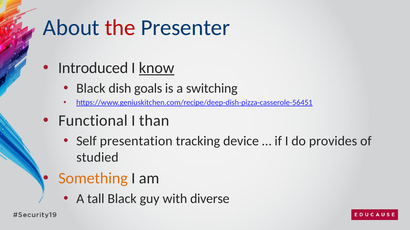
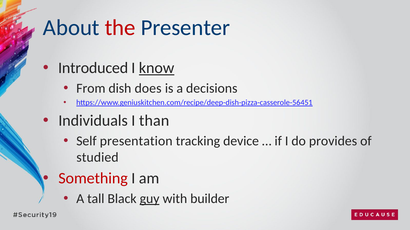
Black at (91, 89): Black -> From
goals: goals -> does
switching: switching -> decisions
Functional: Functional -> Individuals
Something colour: orange -> red
guy underline: none -> present
diverse: diverse -> builder
